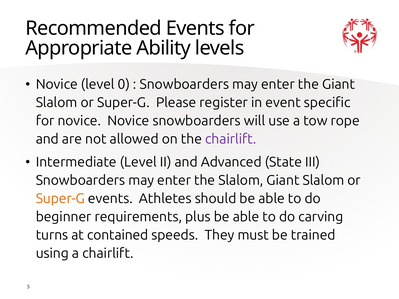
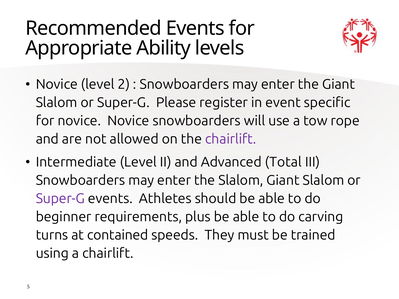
0: 0 -> 2
State: State -> Total
Super-G at (60, 199) colour: orange -> purple
